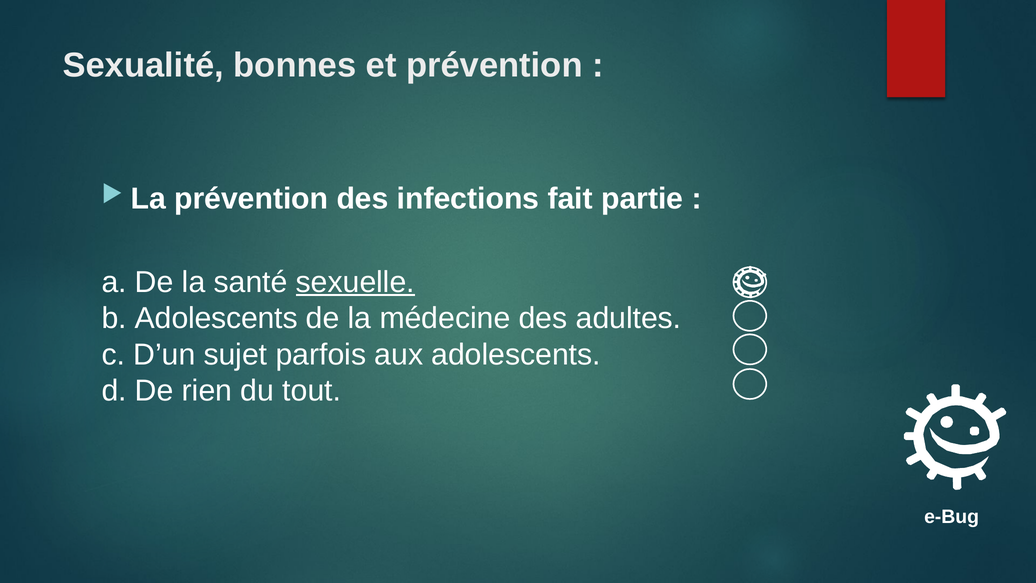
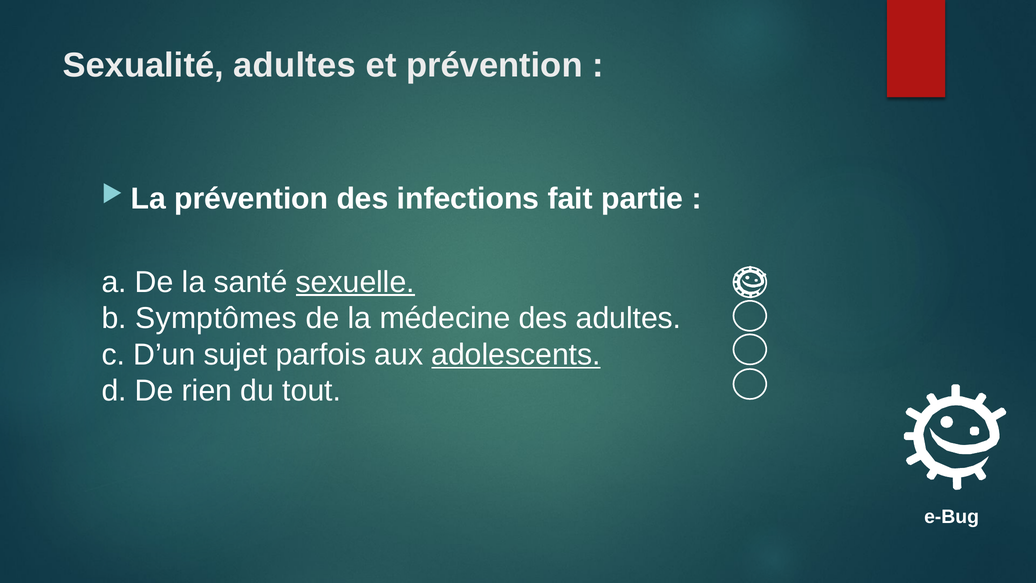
Sexualité bonnes: bonnes -> adultes
b Adolescents: Adolescents -> Symptômes
adolescents at (516, 355) underline: none -> present
